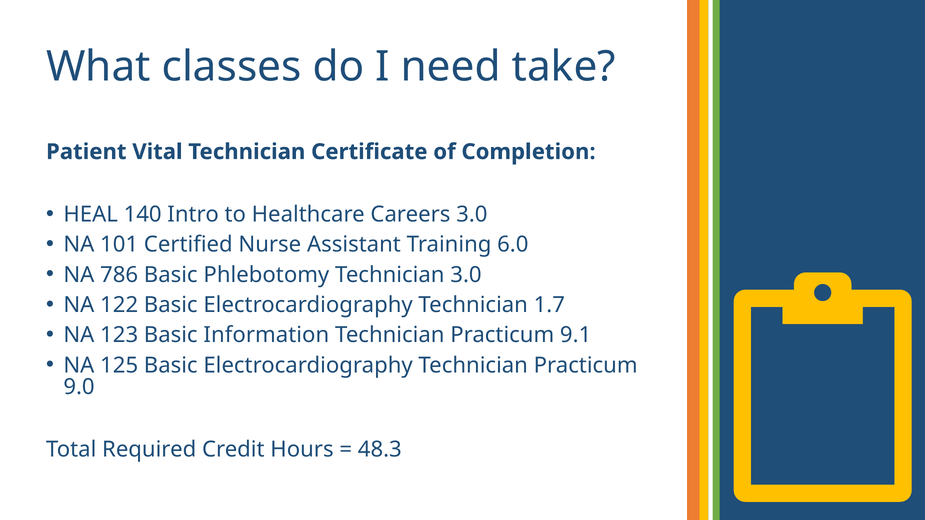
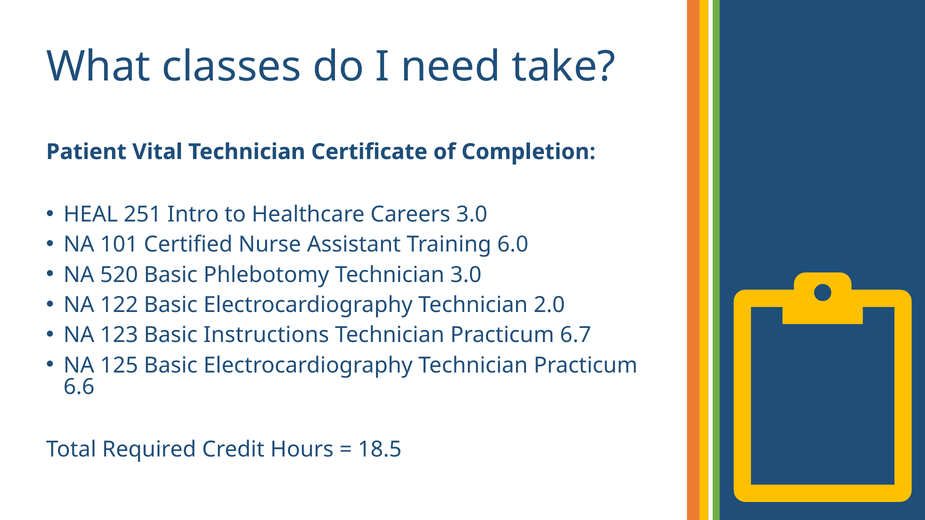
140: 140 -> 251
786: 786 -> 520
1.7: 1.7 -> 2.0
Information: Information -> Instructions
9.1: 9.1 -> 6.7
9.0: 9.0 -> 6.6
48.3: 48.3 -> 18.5
